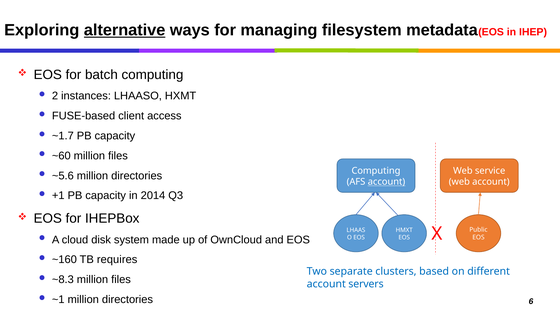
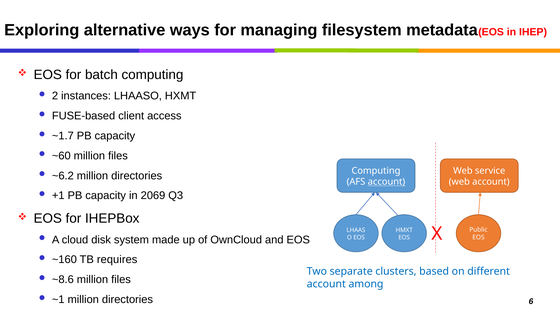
alternative underline: present -> none
~5.6: ~5.6 -> ~6.2
2014: 2014 -> 2069
~8.3: ~8.3 -> ~8.6
servers: servers -> among
